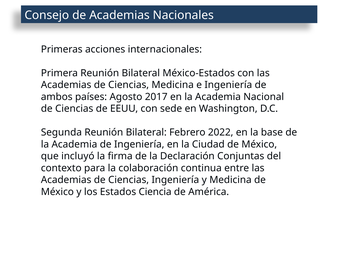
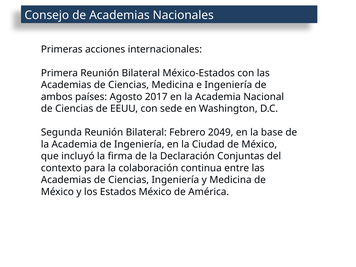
2022: 2022 -> 2049
Estados Ciencia: Ciencia -> México
